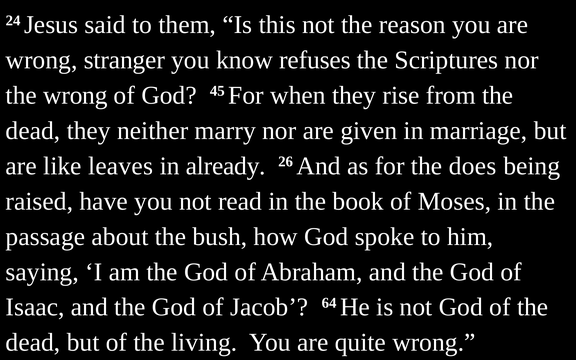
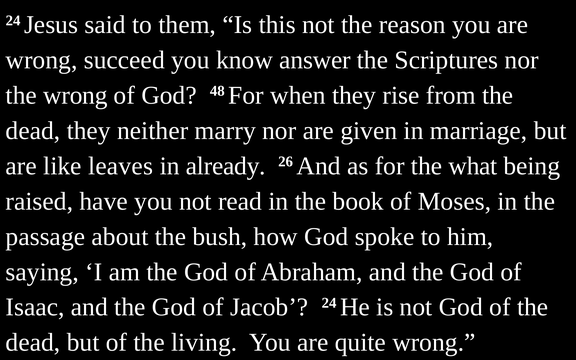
stranger: stranger -> succeed
refuses: refuses -> answer
45: 45 -> 48
does: does -> what
Jacob 64: 64 -> 24
